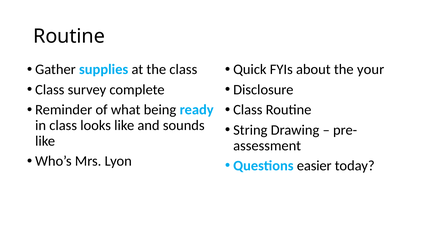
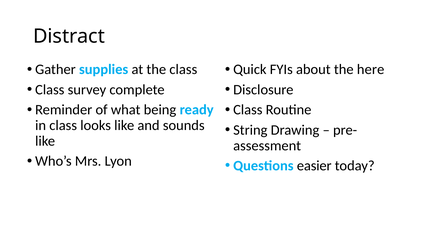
Routine at (69, 36): Routine -> Distract
your: your -> here
